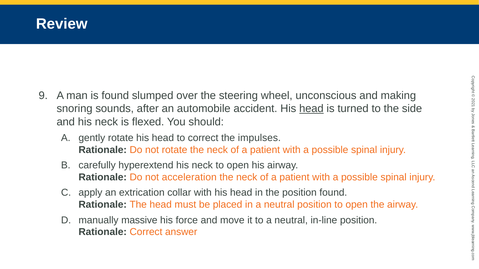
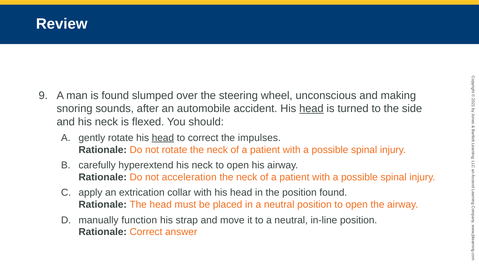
head at (163, 138) underline: none -> present
massive: massive -> function
force: force -> strap
